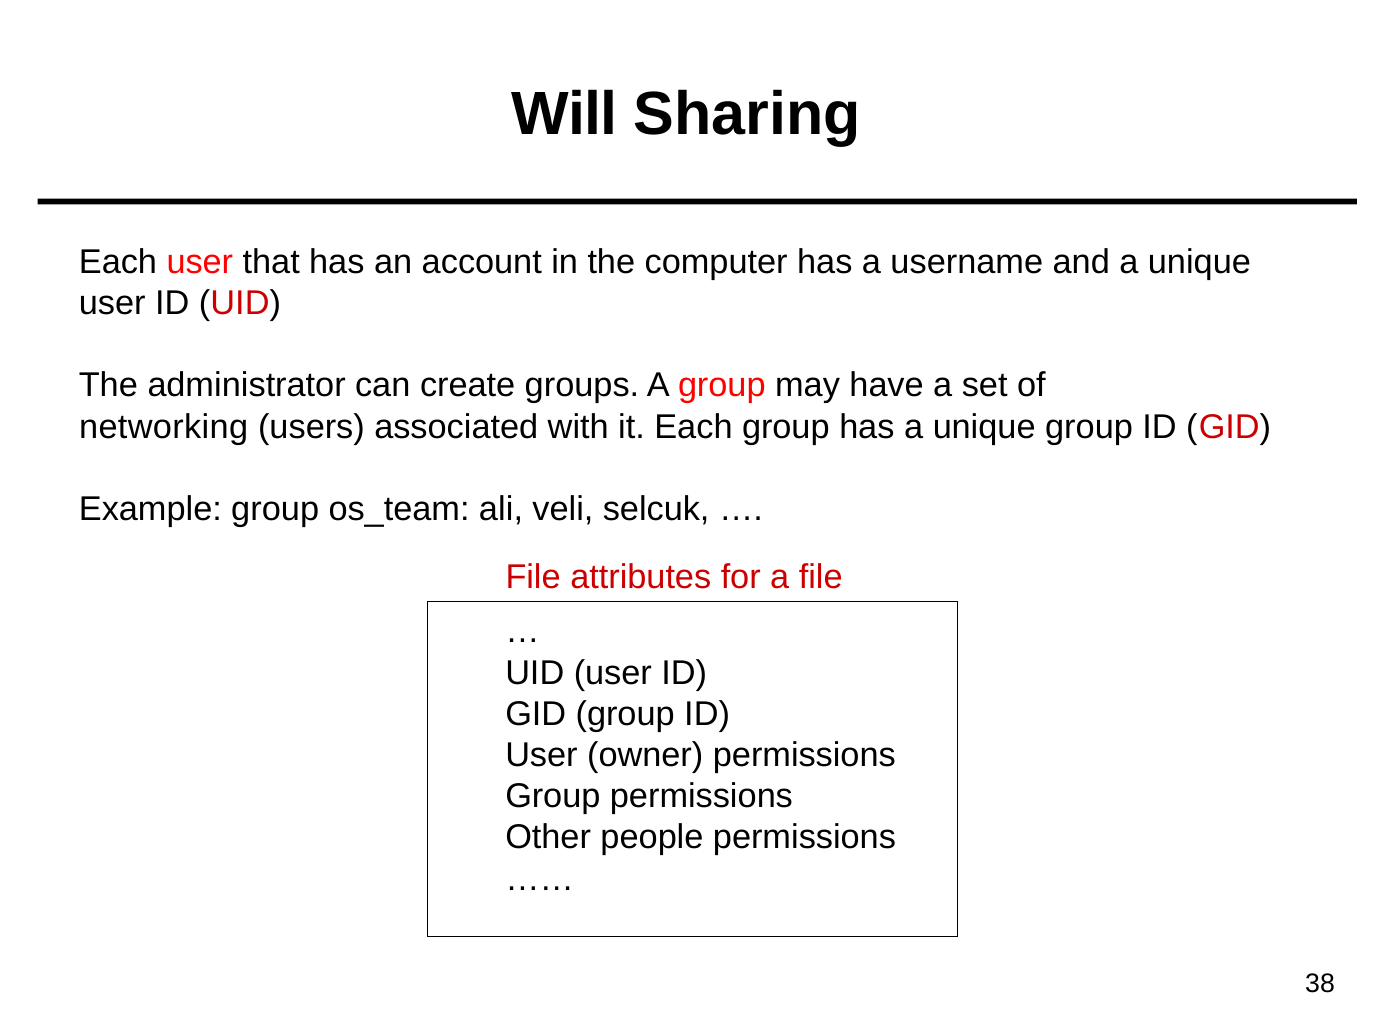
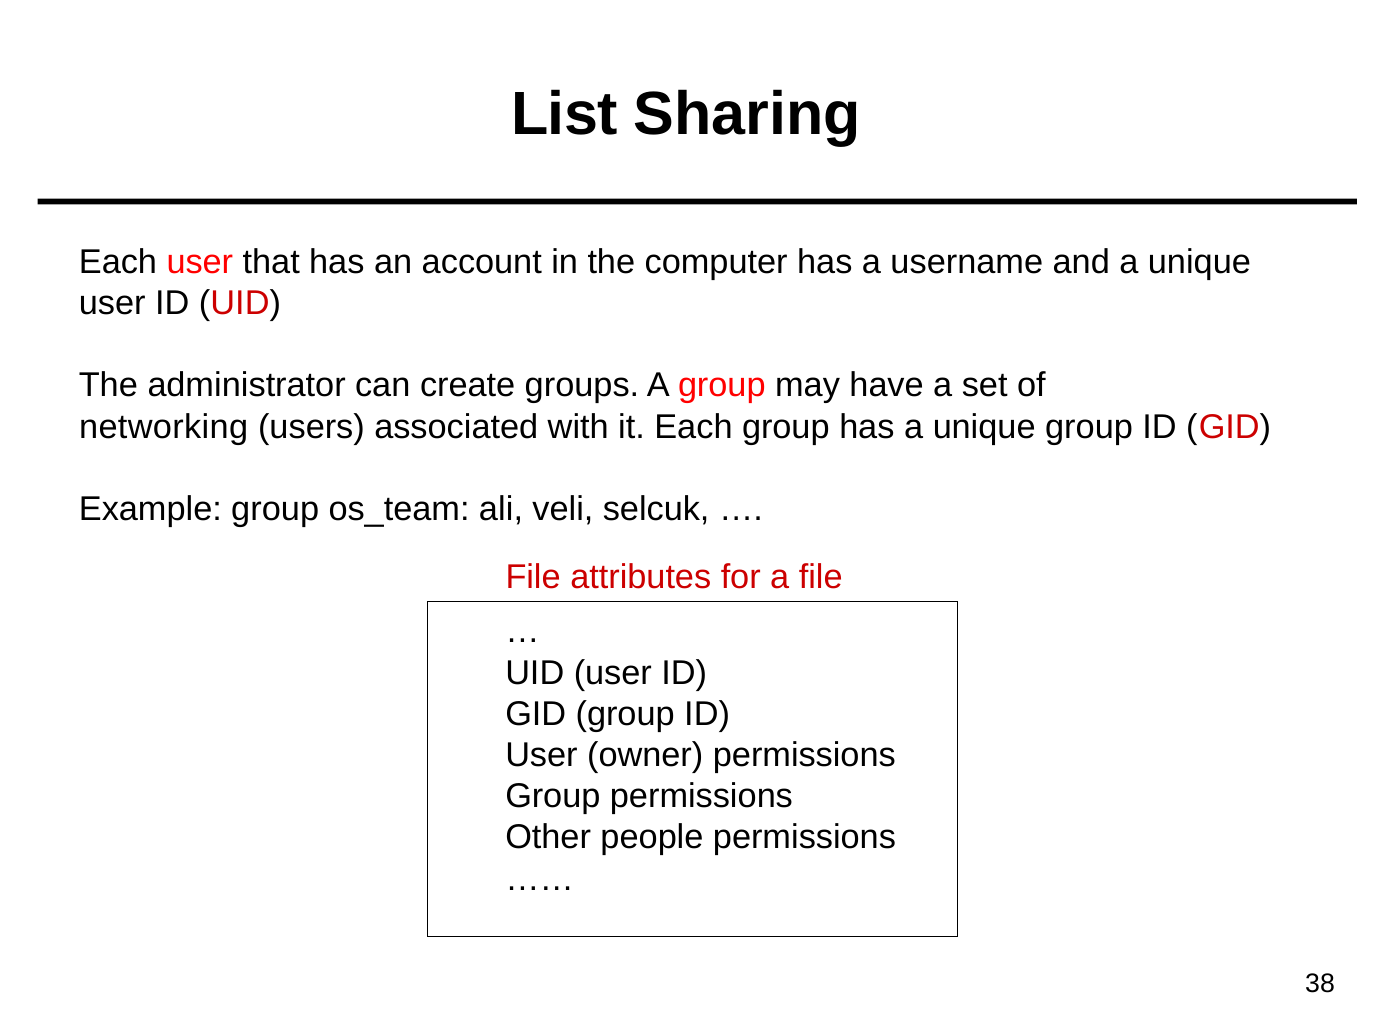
Will: Will -> List
